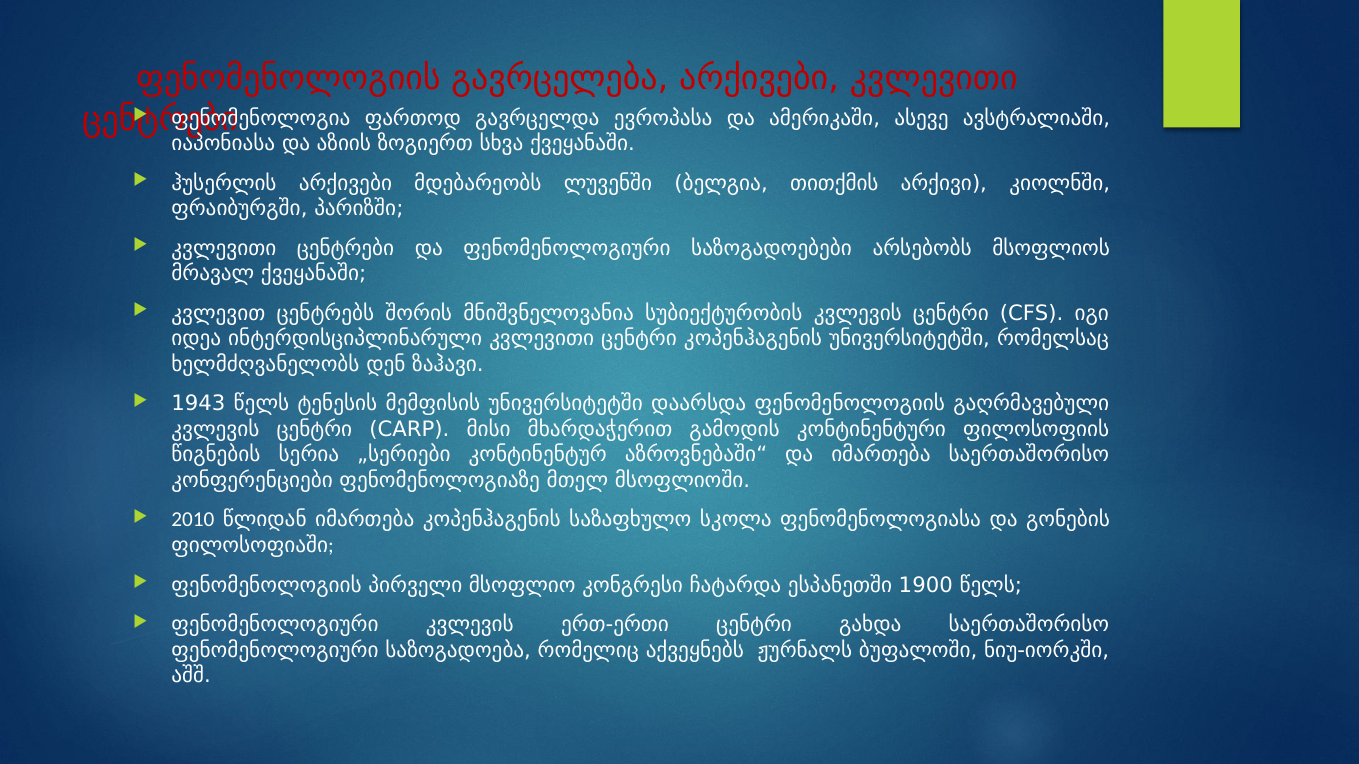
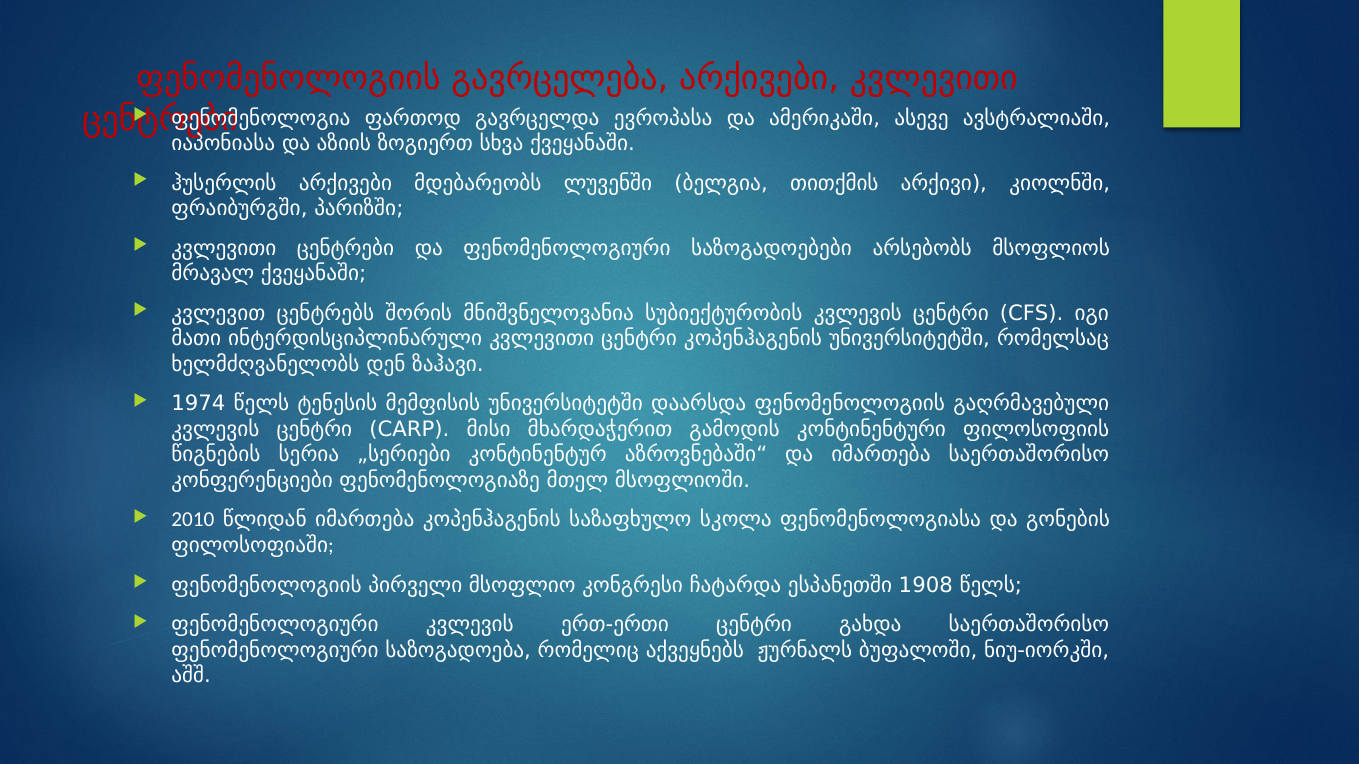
იდეა: იდეა -> მათი
1943: 1943 -> 1974
1900: 1900 -> 1908
